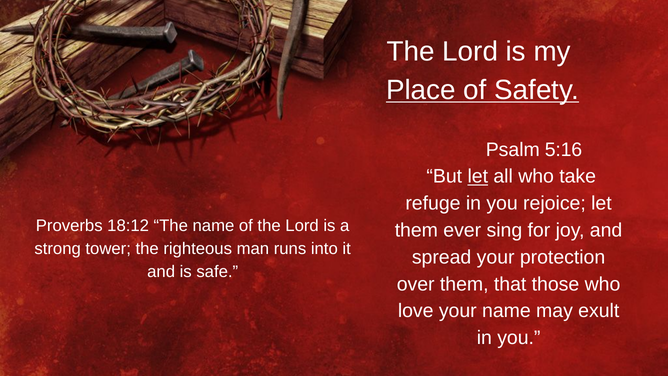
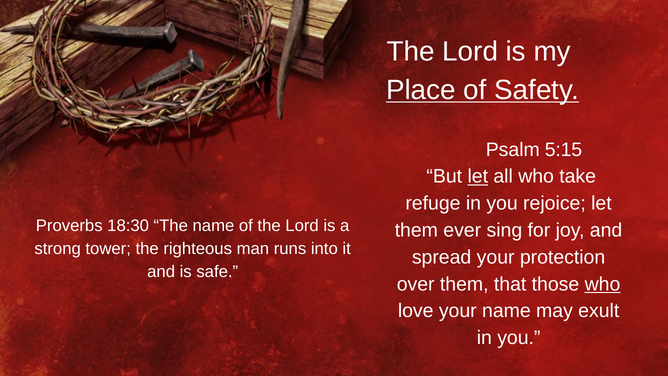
5:16: 5:16 -> 5:15
18:12: 18:12 -> 18:30
who at (603, 284) underline: none -> present
